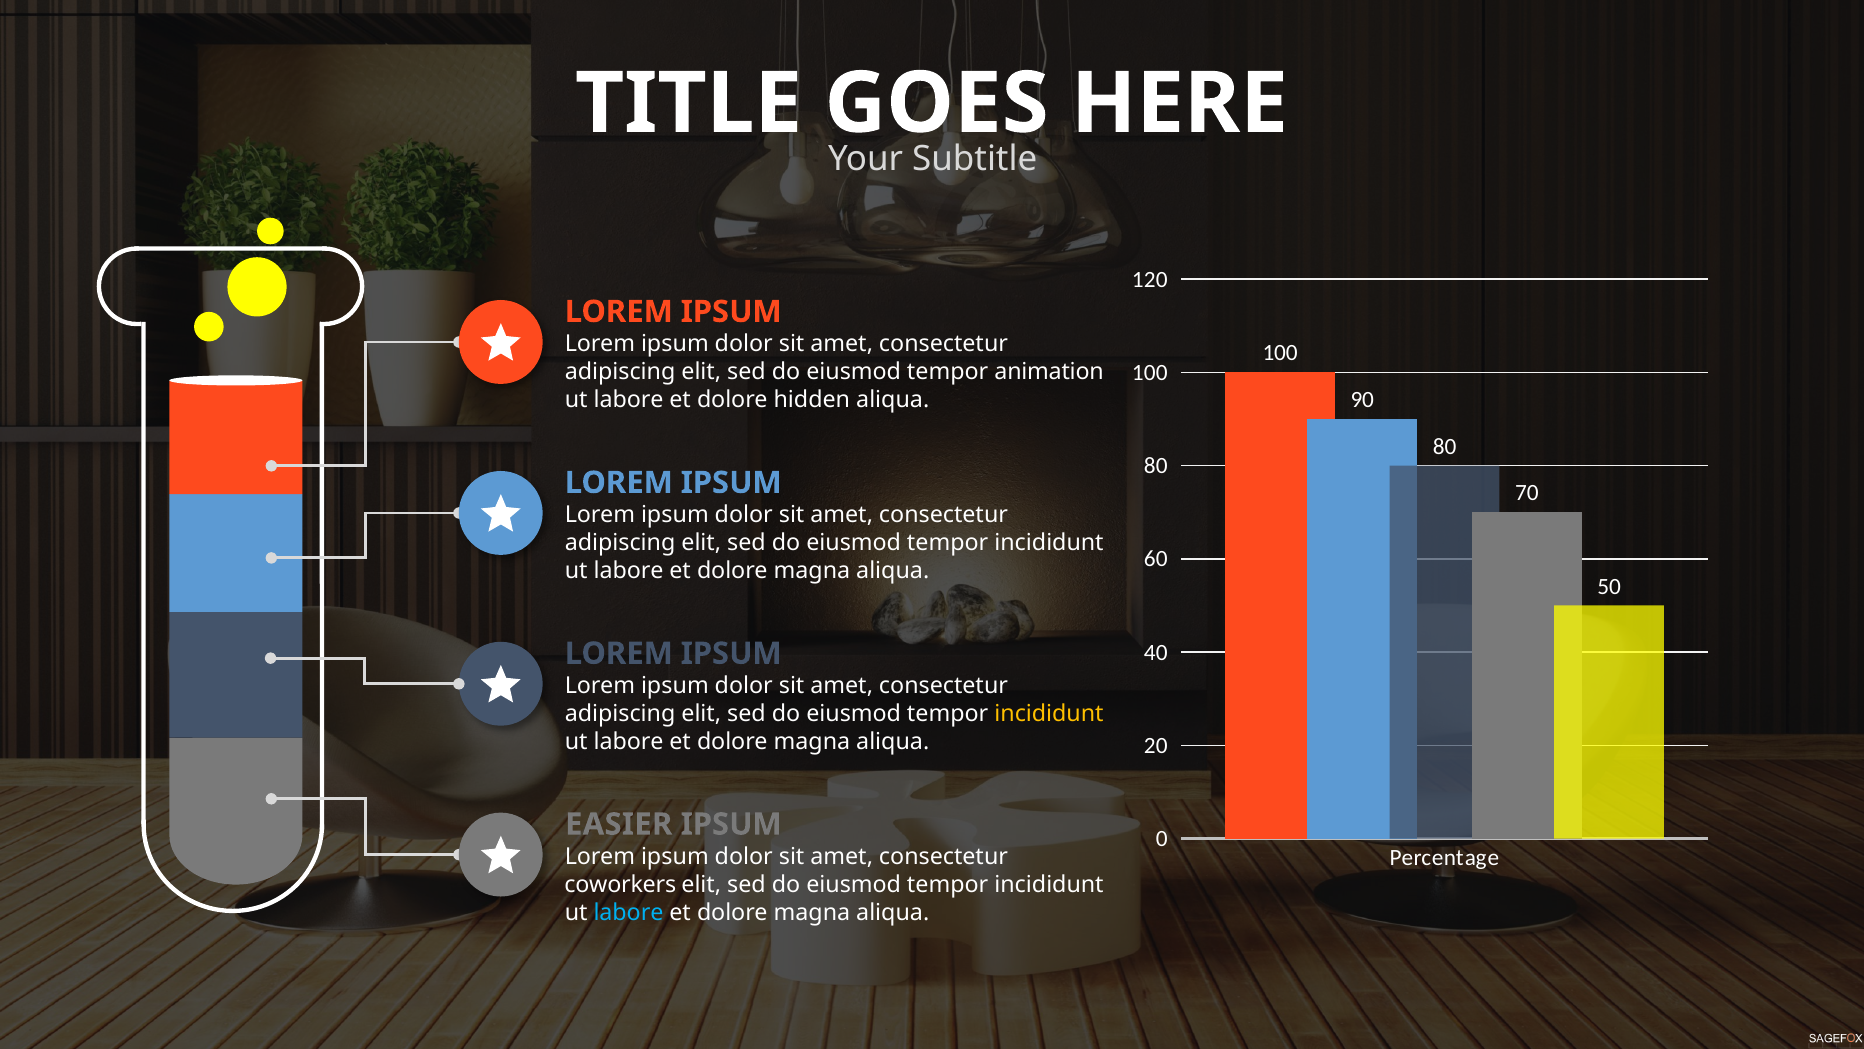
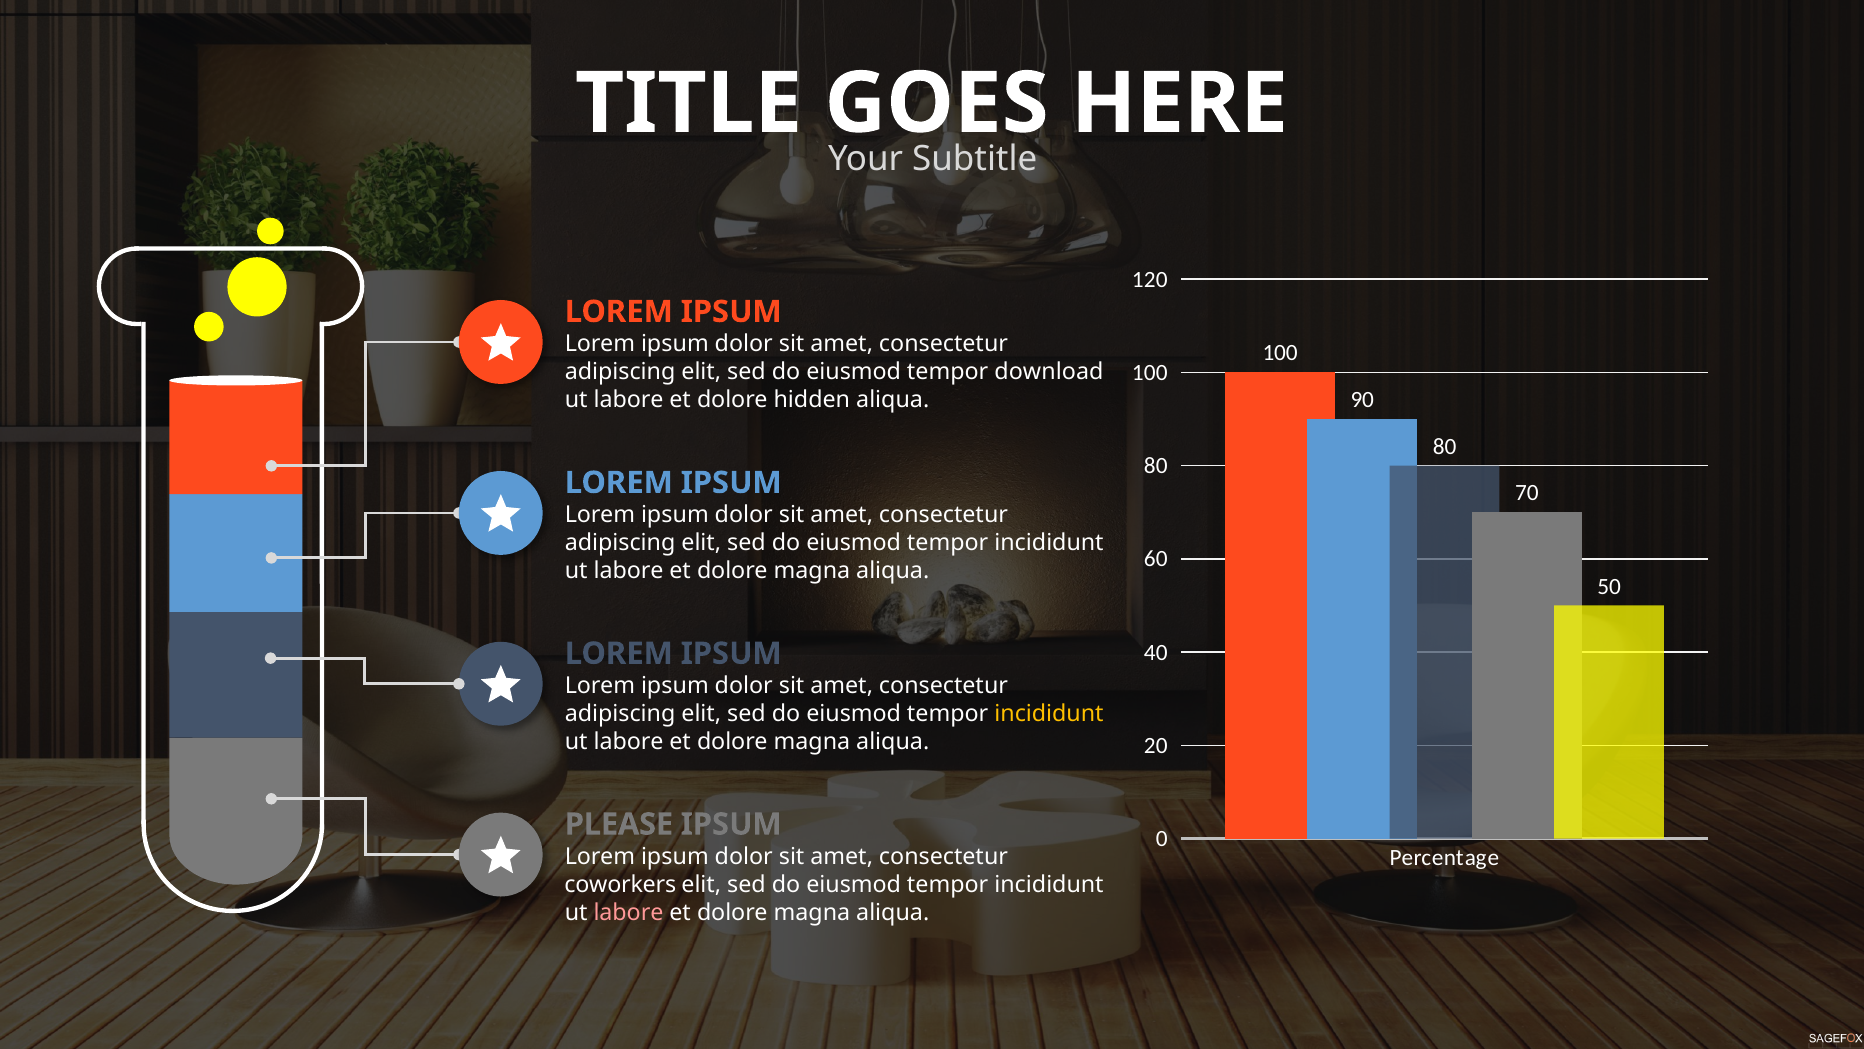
animation: animation -> download
EASIER: EASIER -> PLEASE
labore at (628, 912) colour: light blue -> pink
